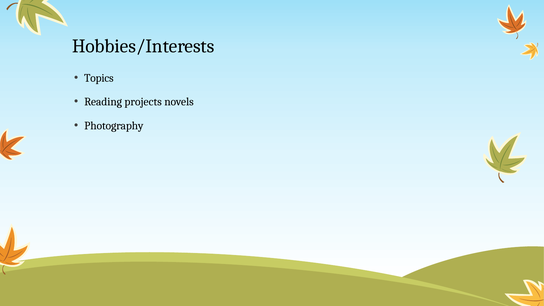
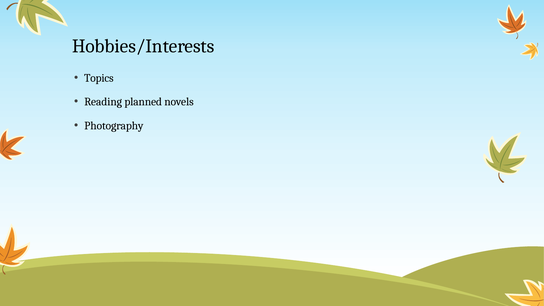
projects: projects -> planned
